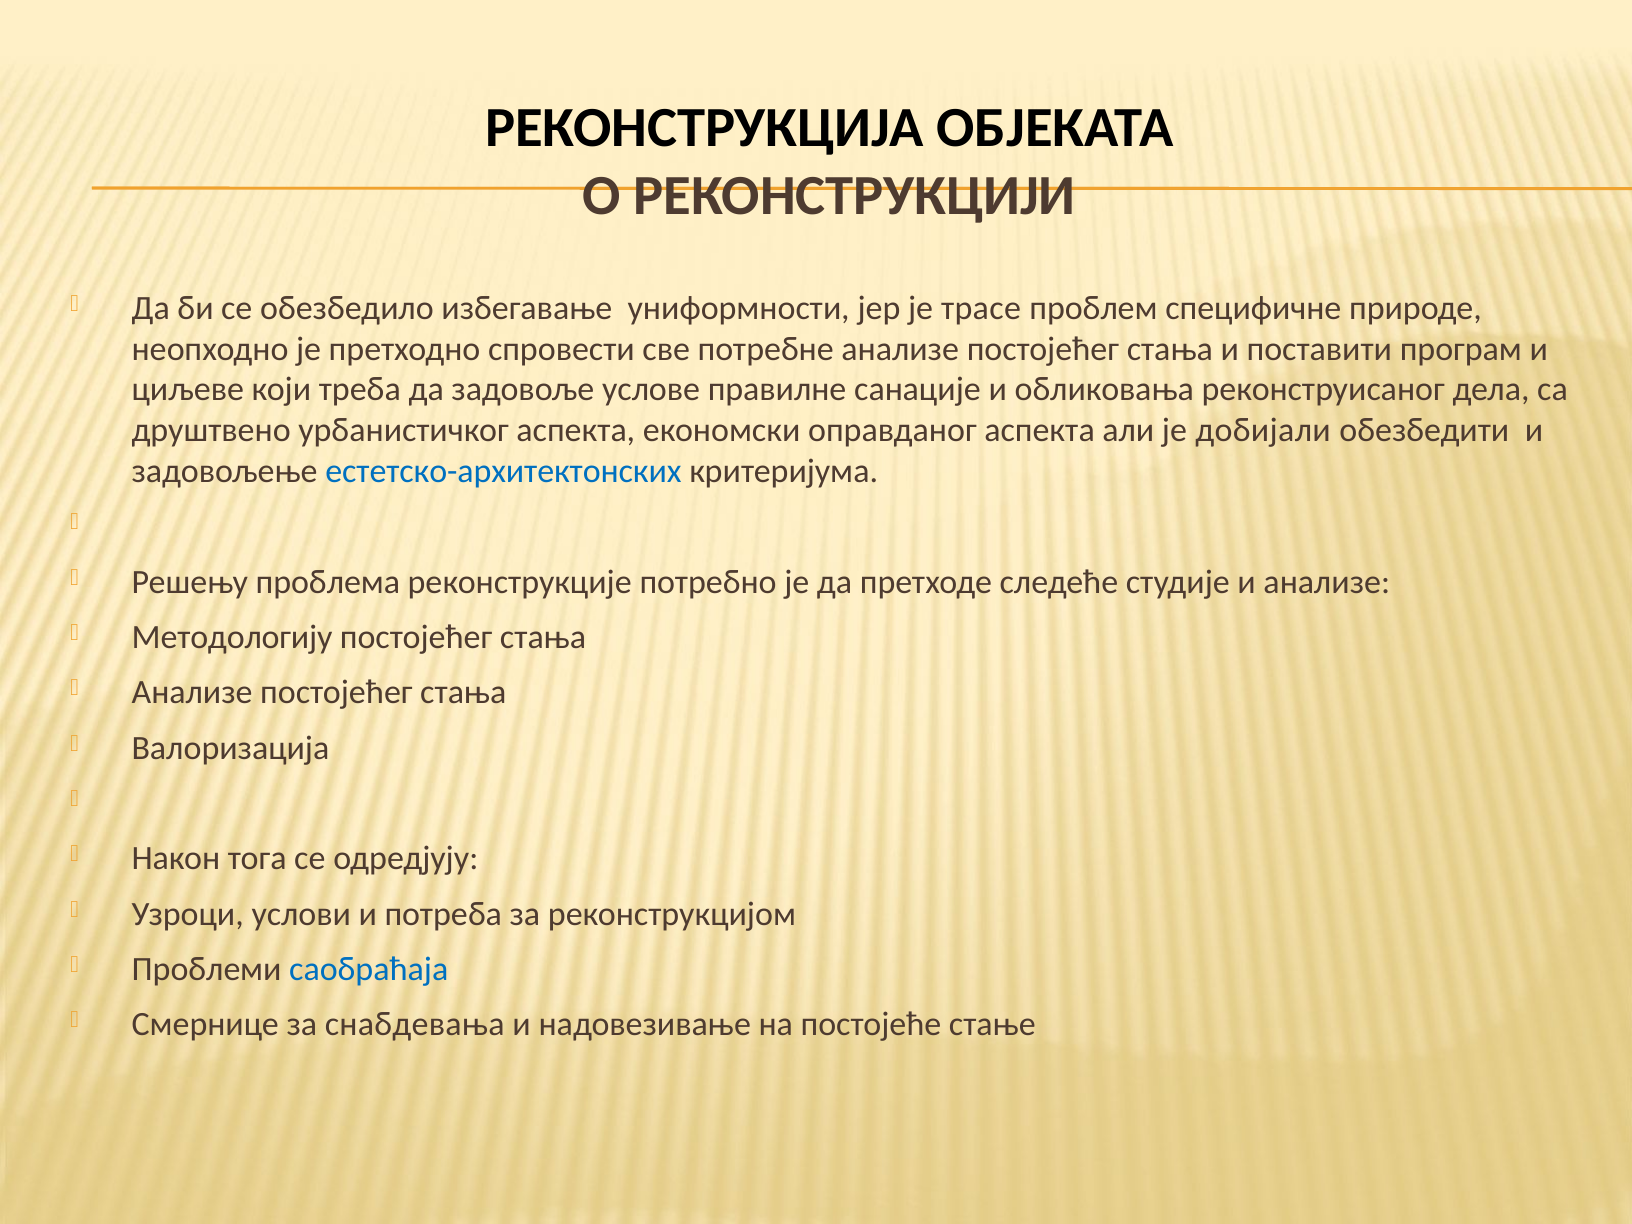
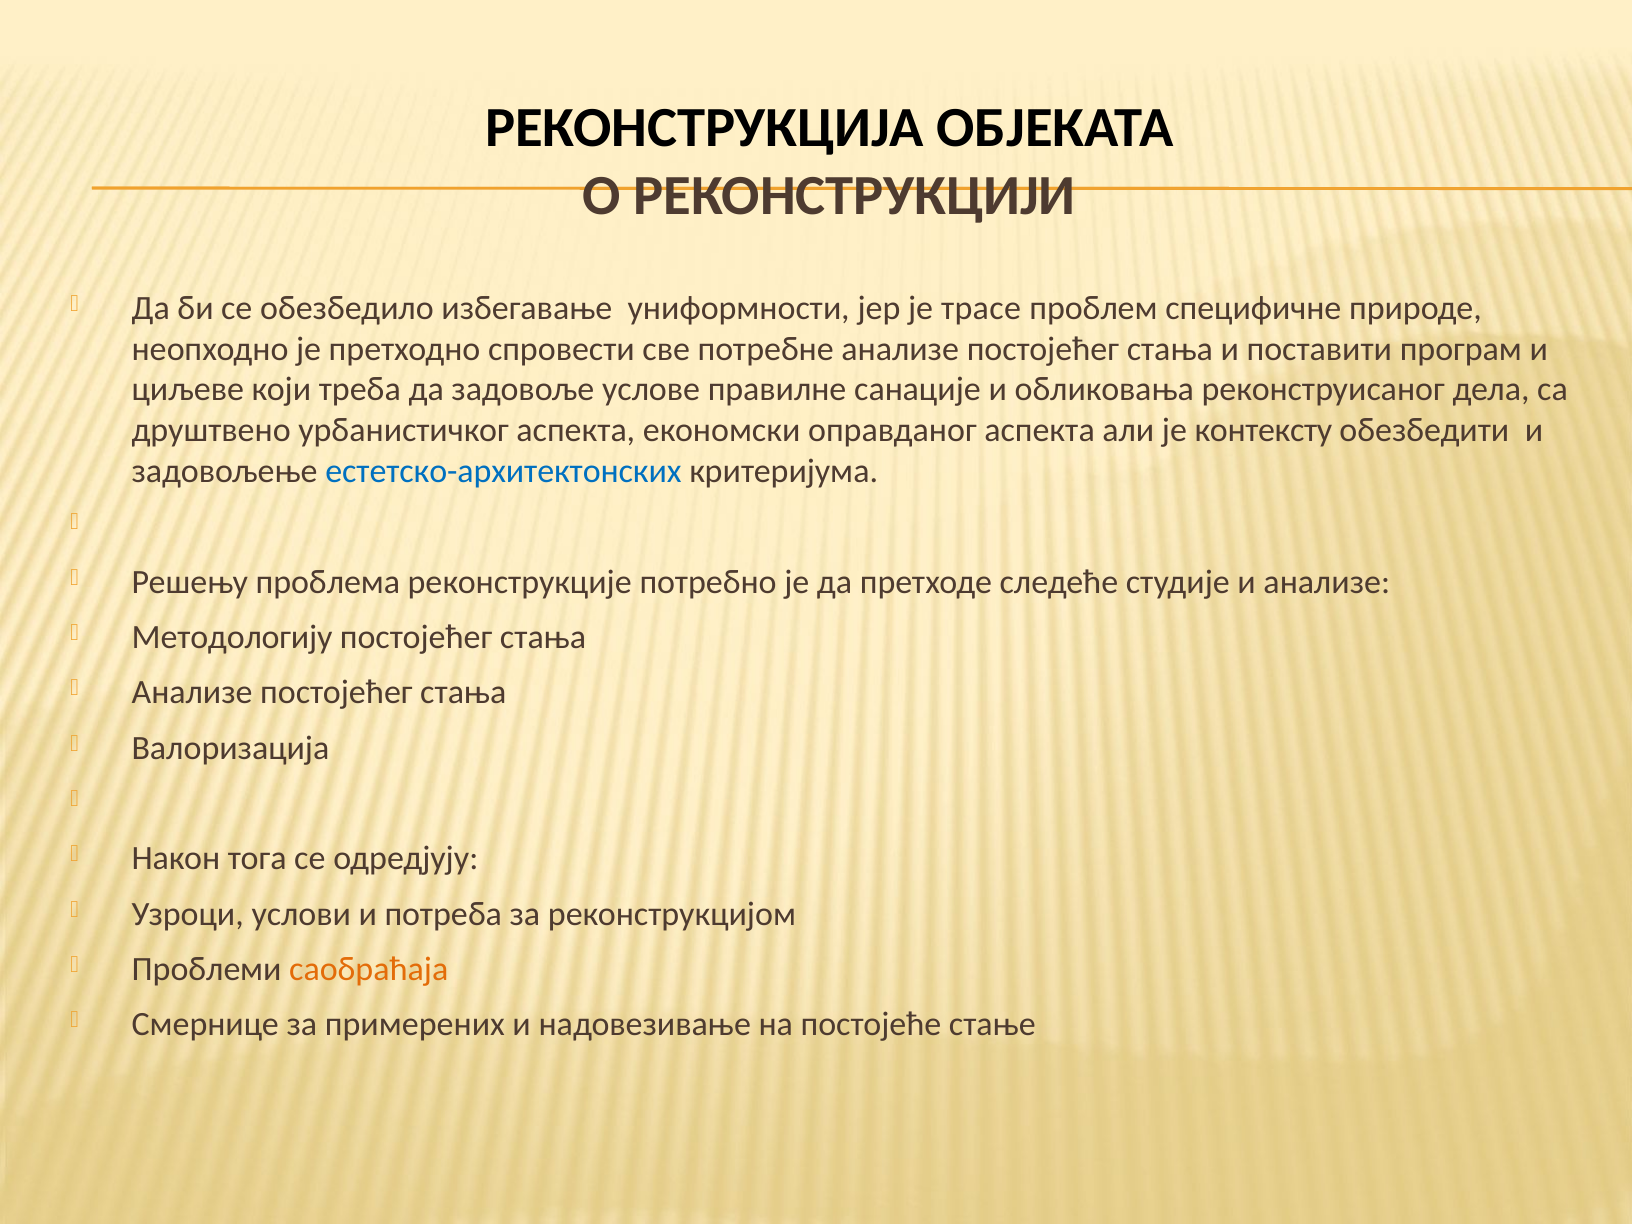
добијали: добијали -> контексту
саобраћаја colour: blue -> orange
снабдевања: снабдевања -> примерених
